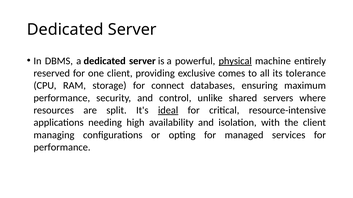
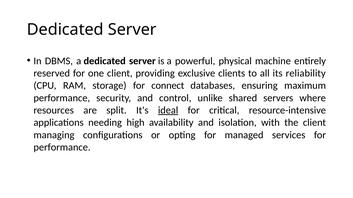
physical underline: present -> none
comes: comes -> clients
tolerance: tolerance -> reliability
